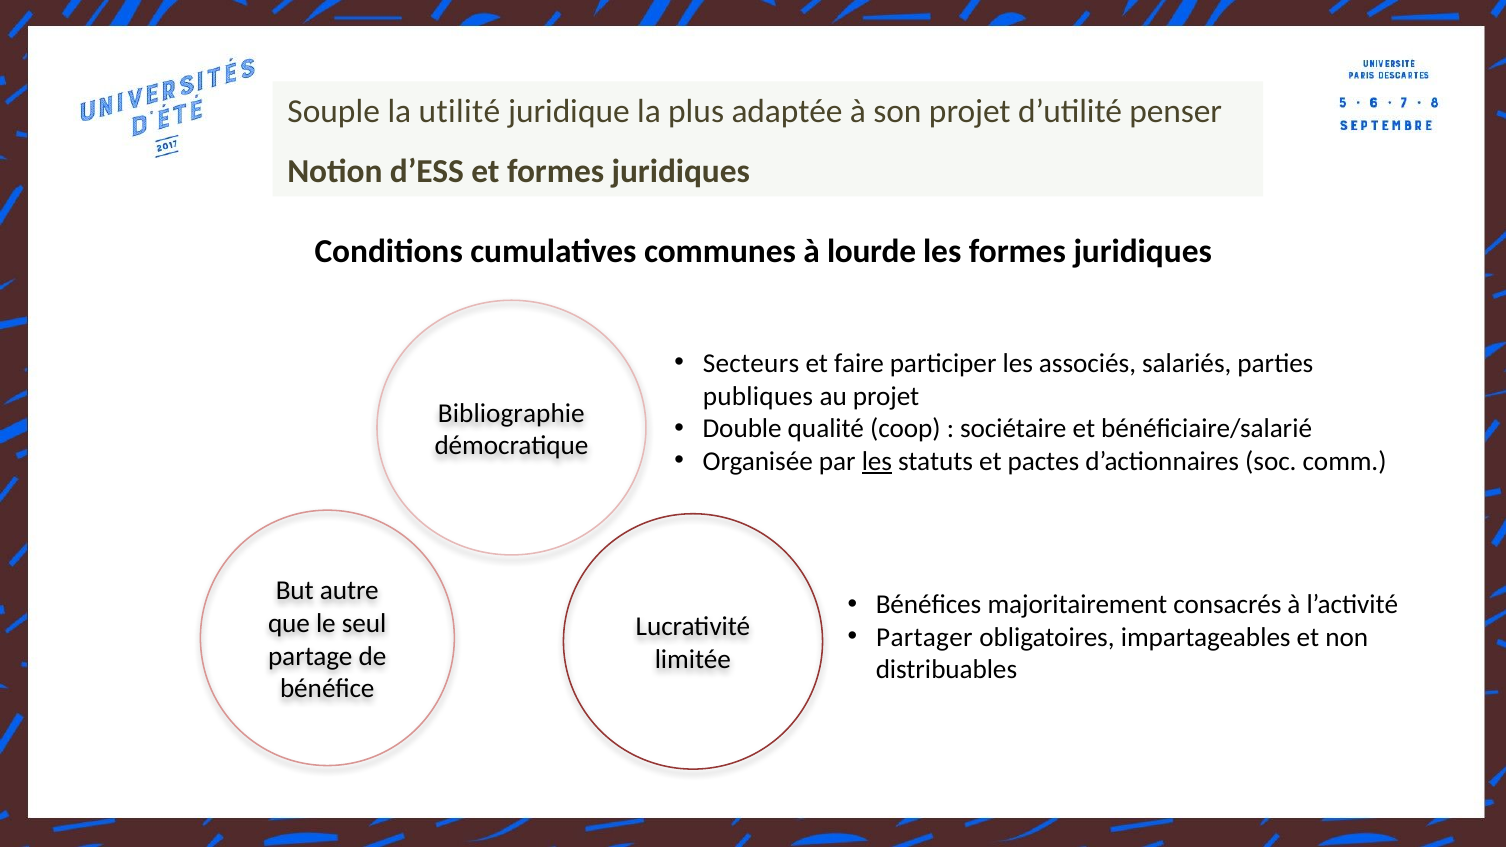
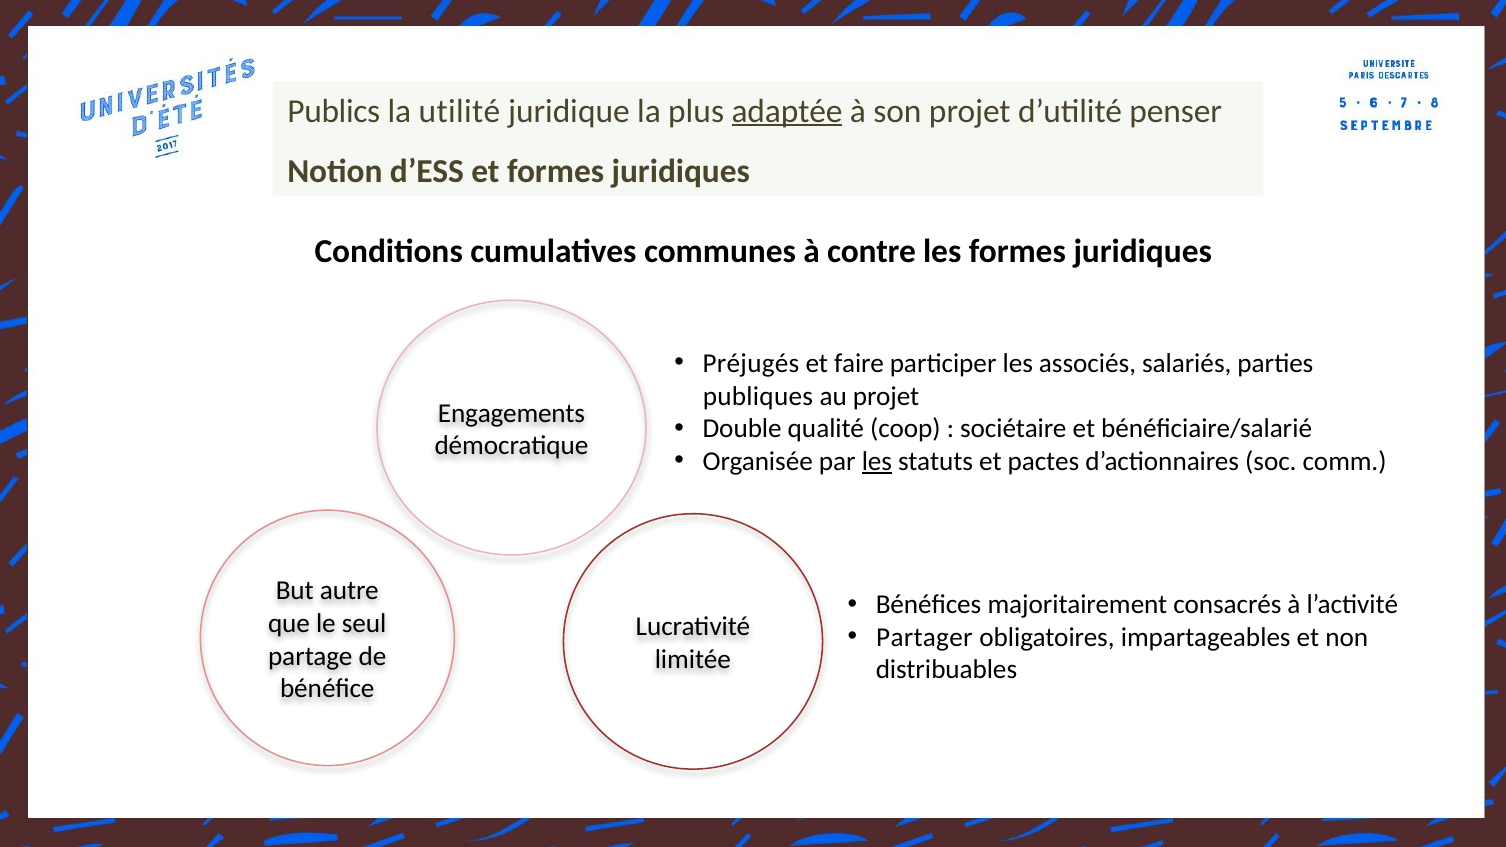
Souple: Souple -> Publics
adaptée underline: none -> present
lourde: lourde -> contre
Secteurs: Secteurs -> Préjugés
Bibliographie: Bibliographie -> Engagements
